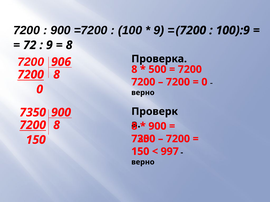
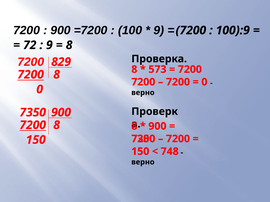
906: 906 -> 829
500: 500 -> 573
997: 997 -> 748
